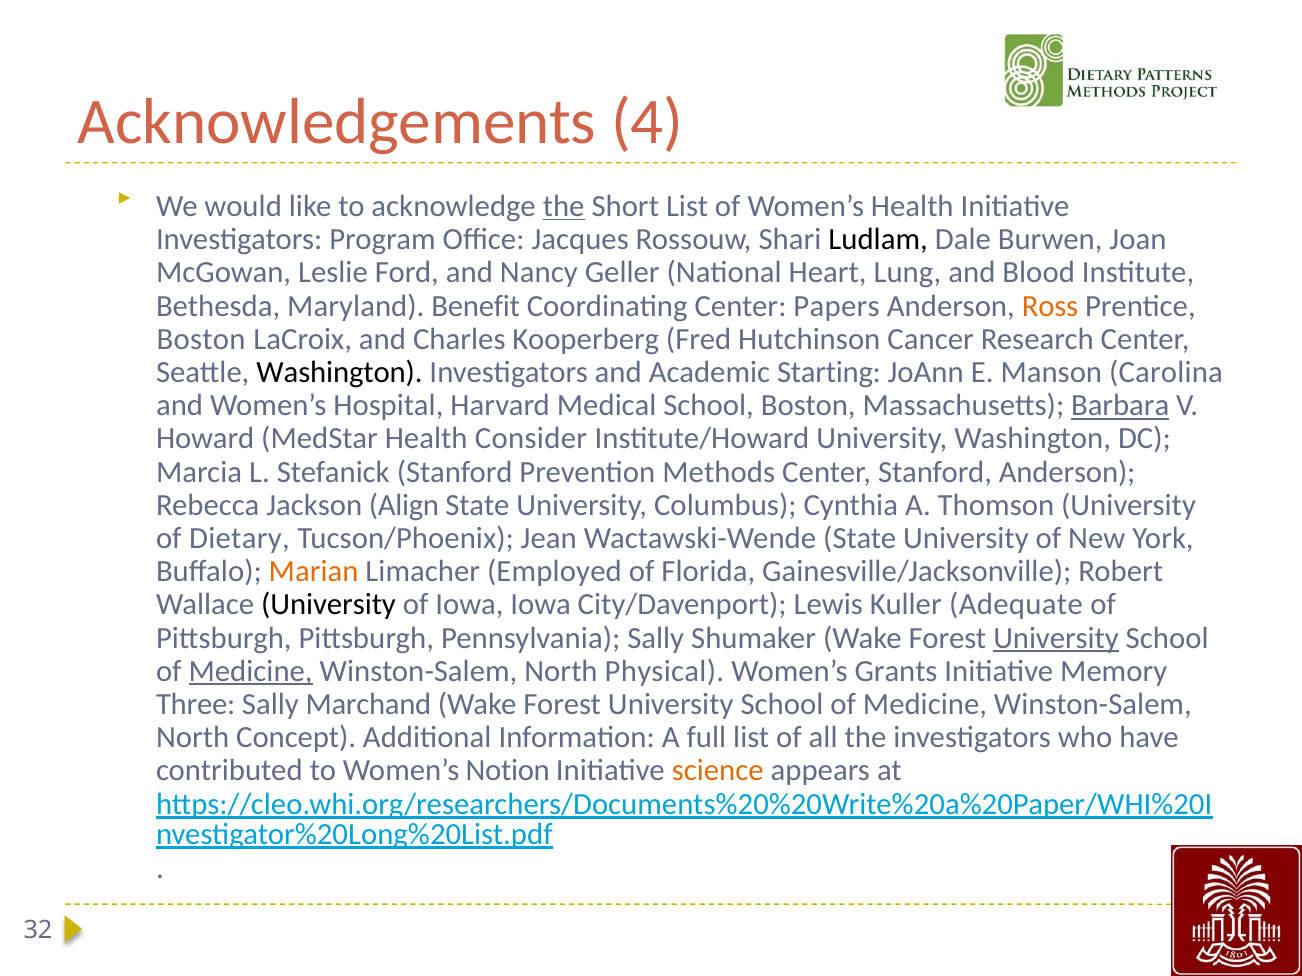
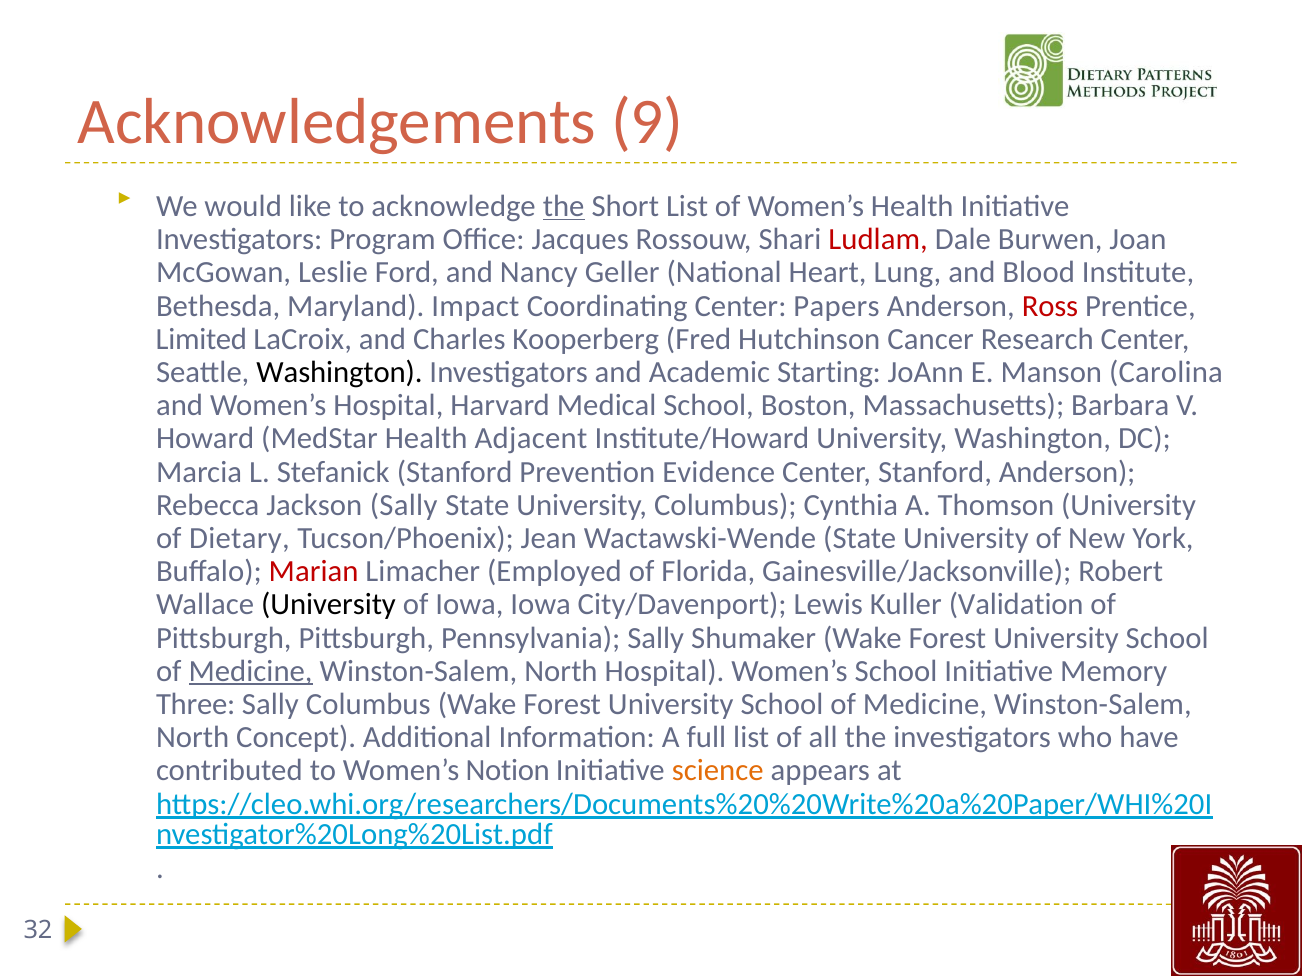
4: 4 -> 9
Ludlam colour: black -> red
Benefit: Benefit -> Impact
Ross colour: orange -> red
Boston at (201, 339): Boston -> Limited
Barbara underline: present -> none
Consider: Consider -> Adjacent
Methods: Methods -> Evidence
Jackson Align: Align -> Sally
Marian colour: orange -> red
Adequate: Adequate -> Validation
University at (1056, 638) underline: present -> none
North Physical: Physical -> Hospital
Women’s Grants: Grants -> School
Sally Marchand: Marchand -> Columbus
